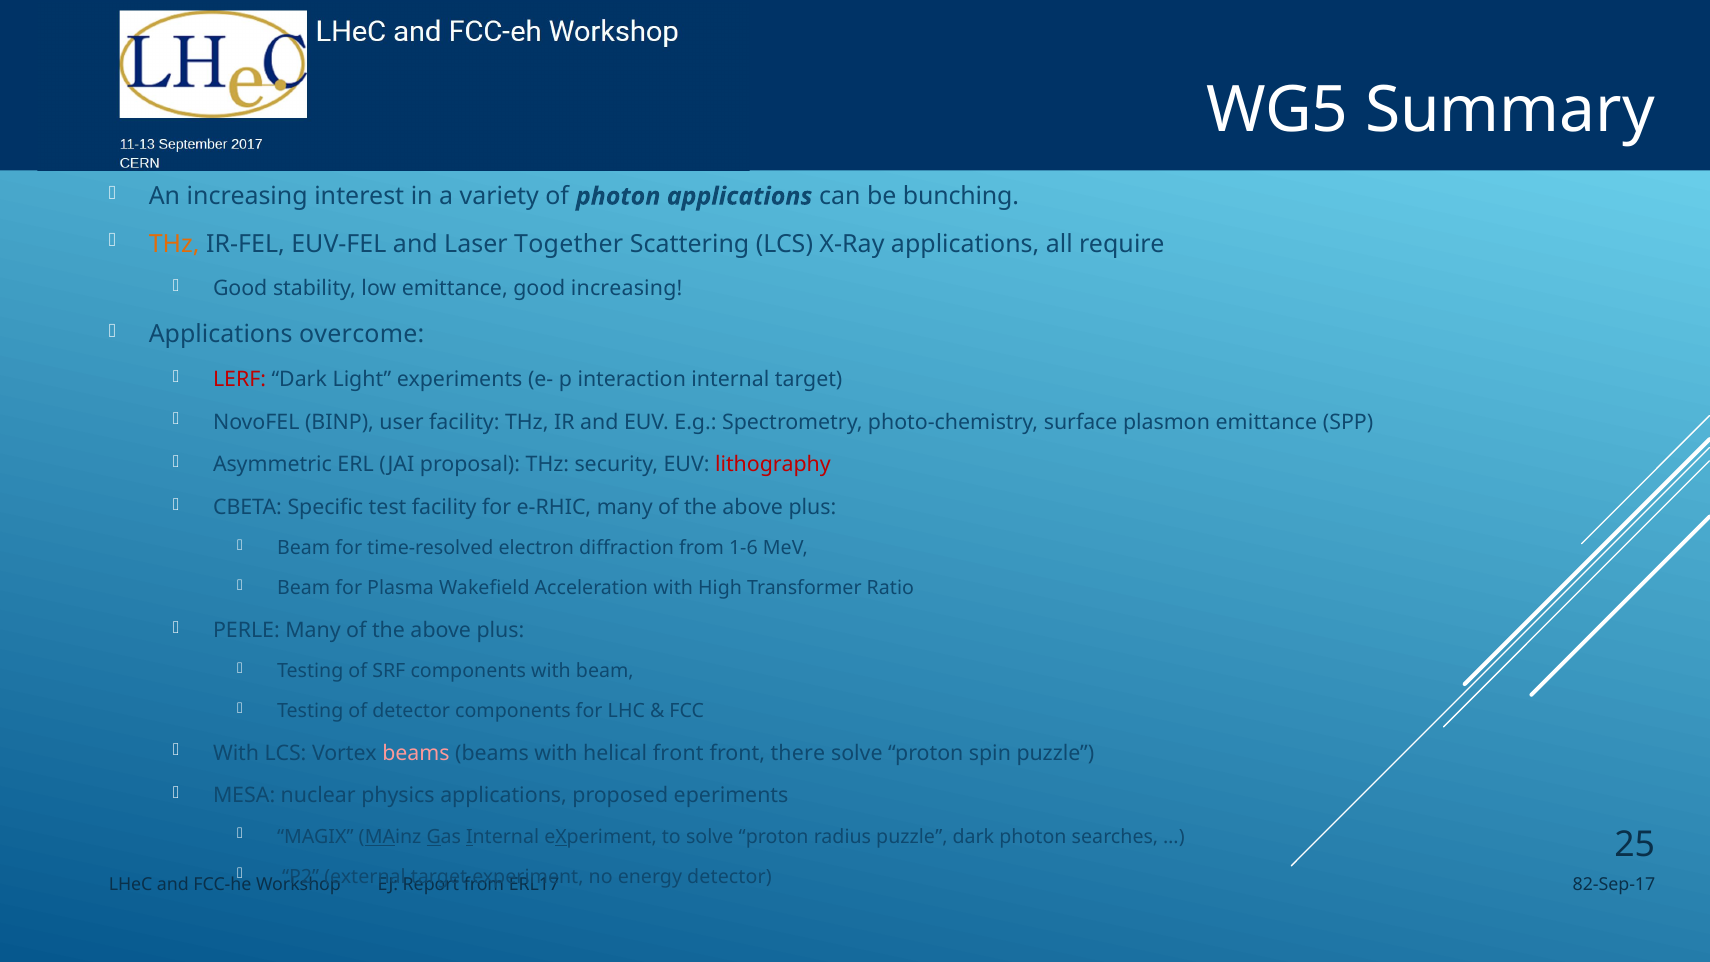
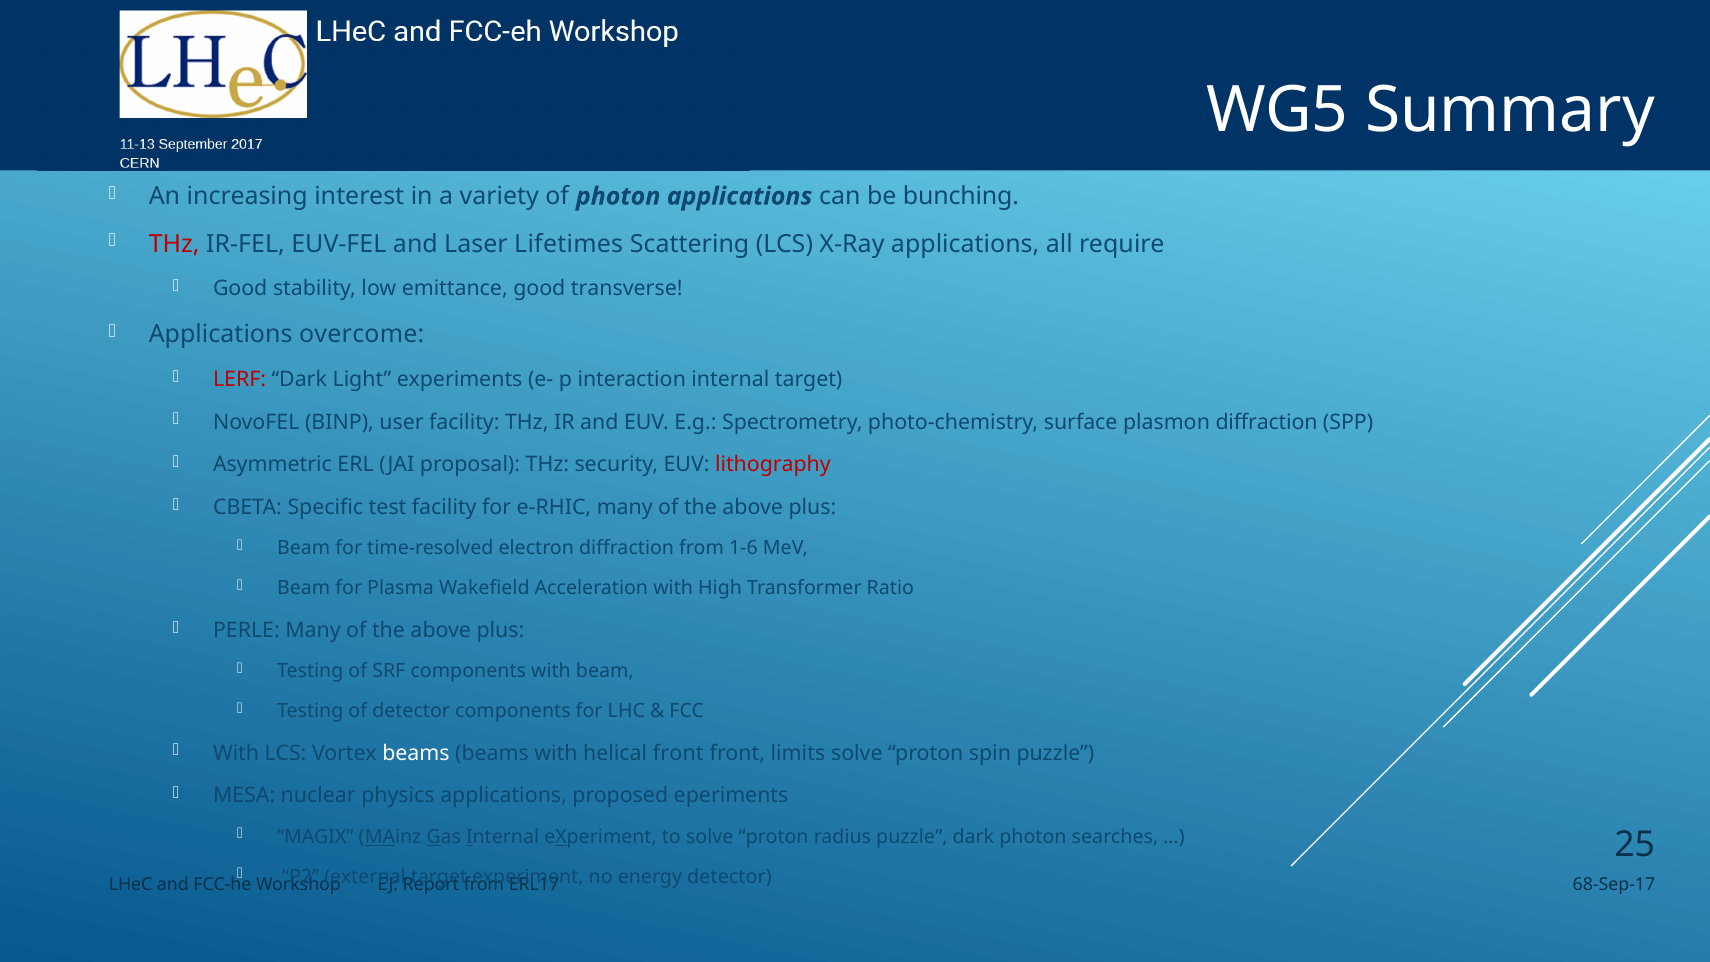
THz at (174, 244) colour: orange -> red
Together: Together -> Lifetimes
good increasing: increasing -> transverse
plasmon emittance: emittance -> diffraction
beams at (416, 753) colour: pink -> white
there: there -> limits
82-Sep-17: 82-Sep-17 -> 68-Sep-17
